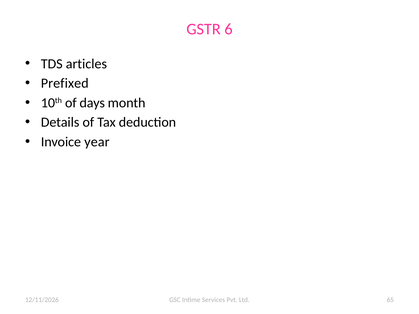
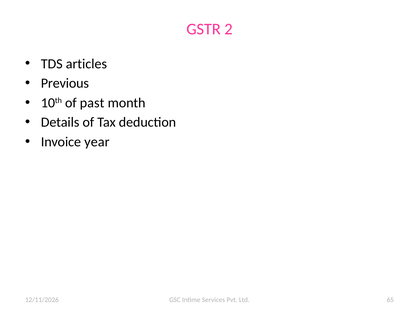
6: 6 -> 2
Prefixed: Prefixed -> Previous
days: days -> past
